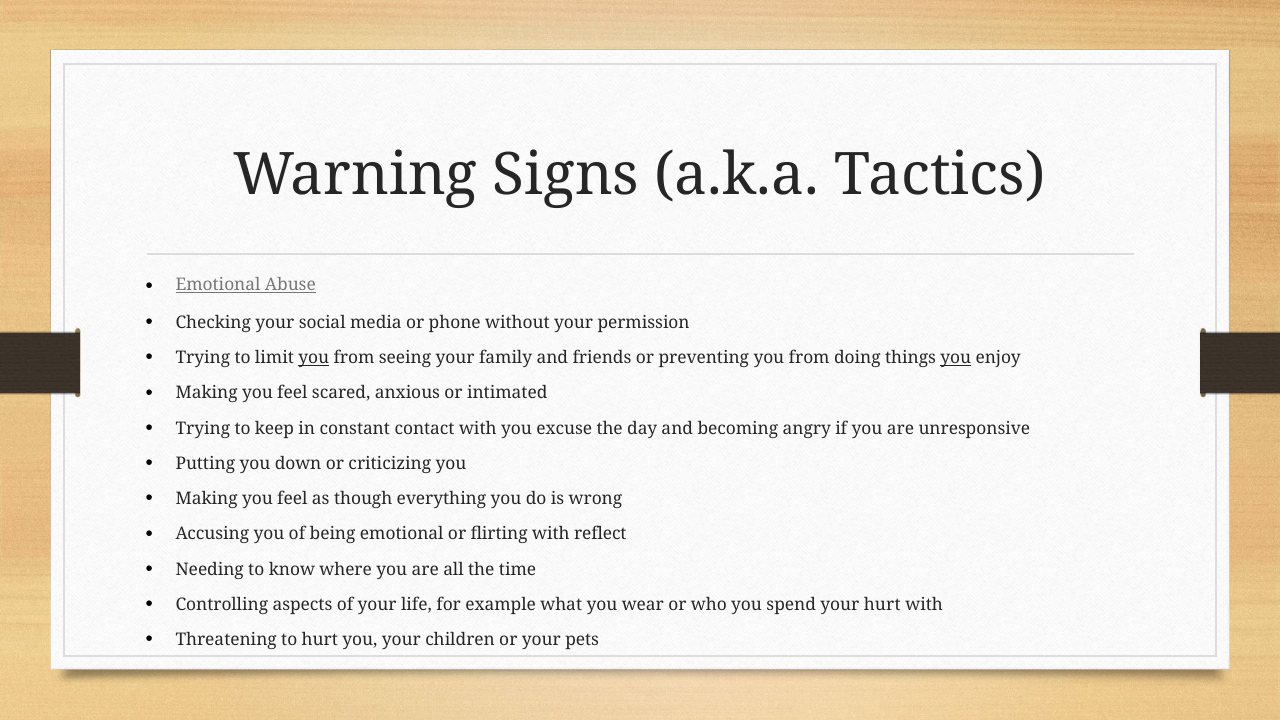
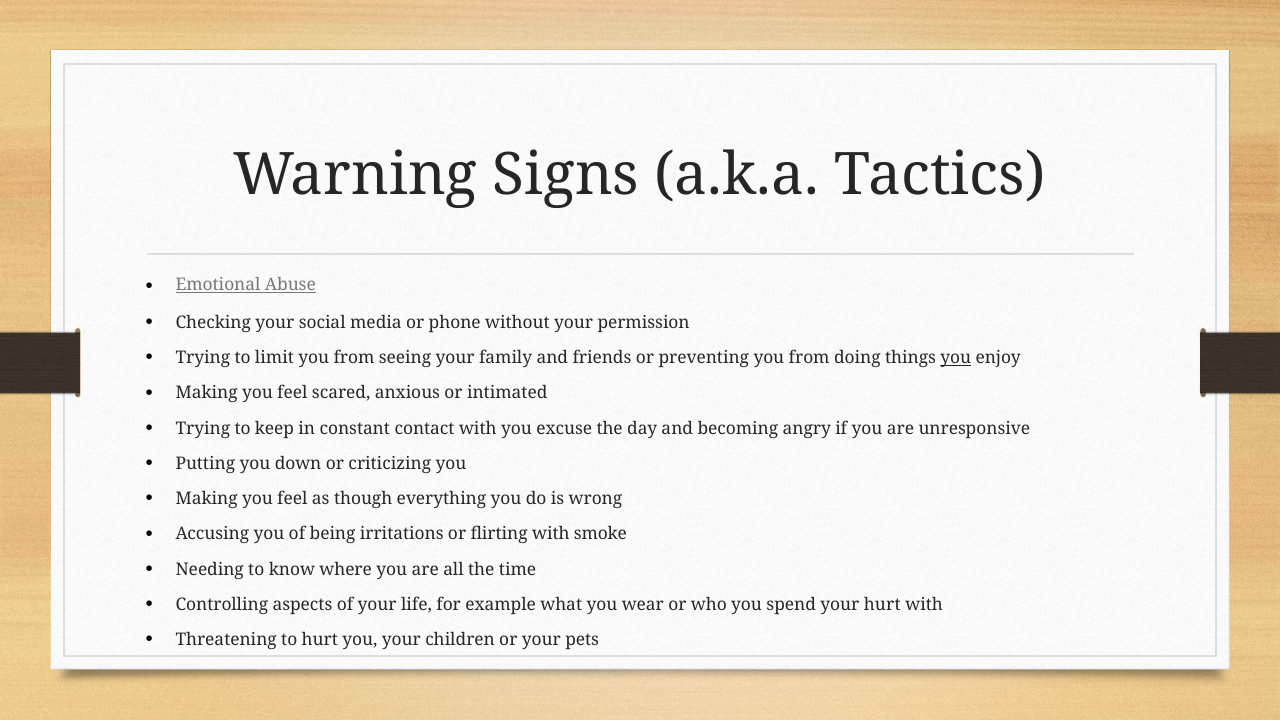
you at (314, 358) underline: present -> none
being emotional: emotional -> irritations
reflect: reflect -> smoke
